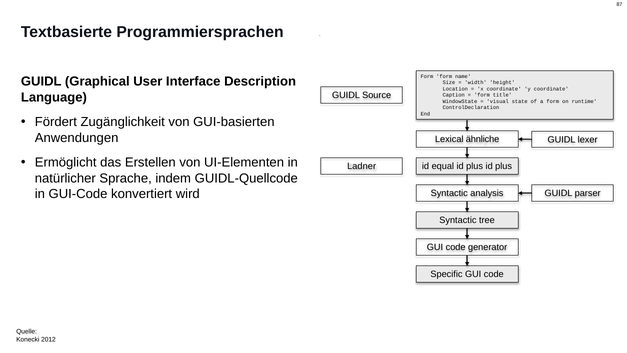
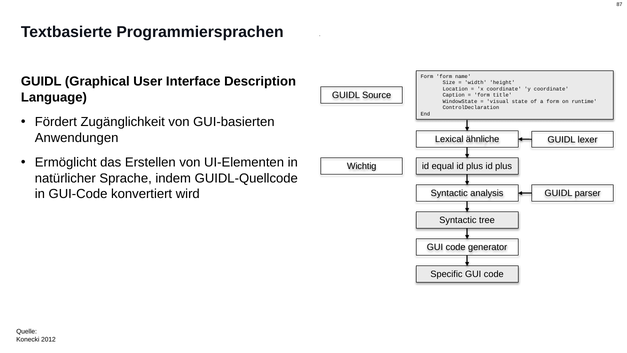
Ladner: Ladner -> Wichtig
